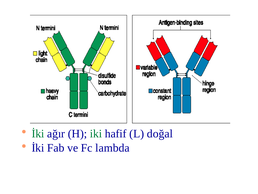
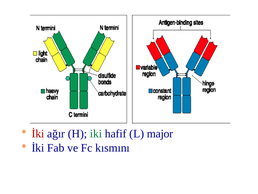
İki at (38, 133) colour: green -> red
doğal: doğal -> major
lambda: lambda -> kısmını
